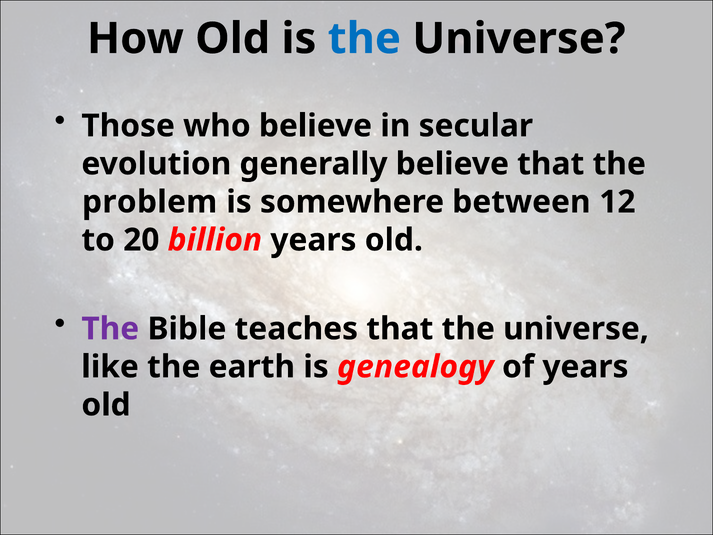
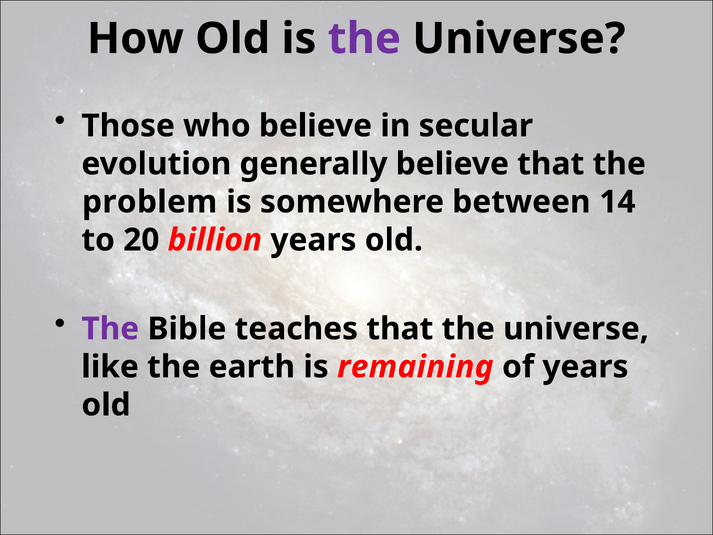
the at (364, 39) colour: blue -> purple
12: 12 -> 14
genealogy: genealogy -> remaining
